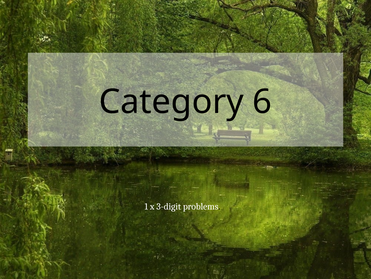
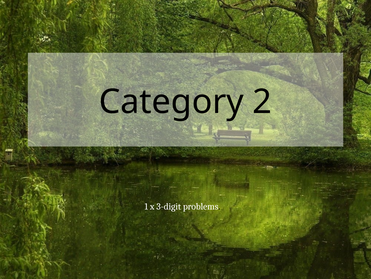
6: 6 -> 2
